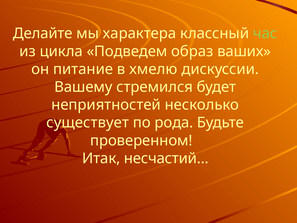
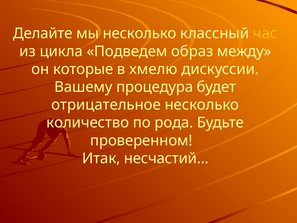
мы характера: характера -> несколько
час colour: light green -> yellow
ваших: ваших -> между
питание: питание -> которые
стремился: стремился -> процедура
неприятностей: неприятностей -> отрицательное
существует: существует -> количество
